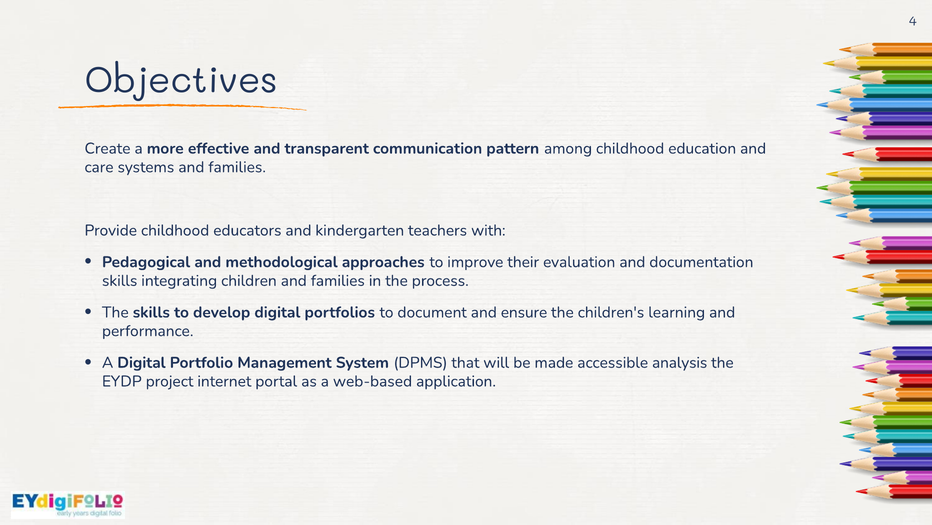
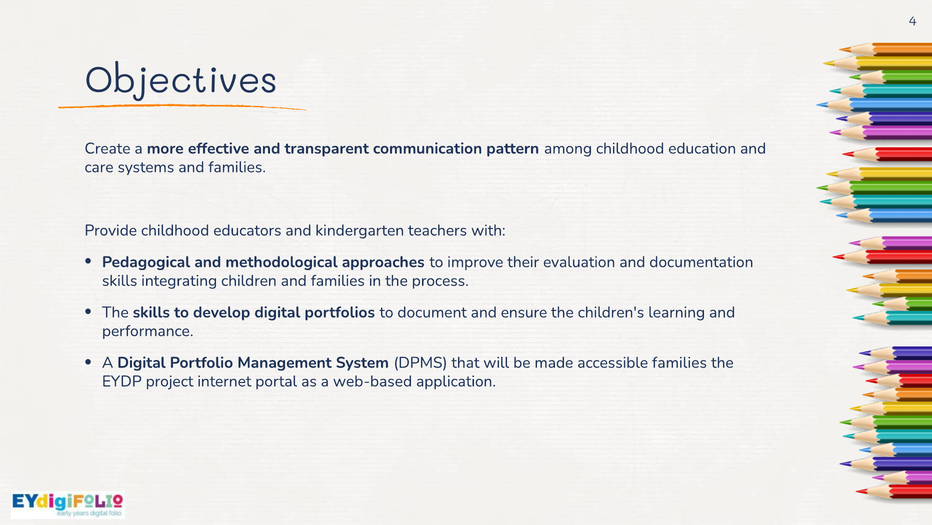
accessible analysis: analysis -> families
